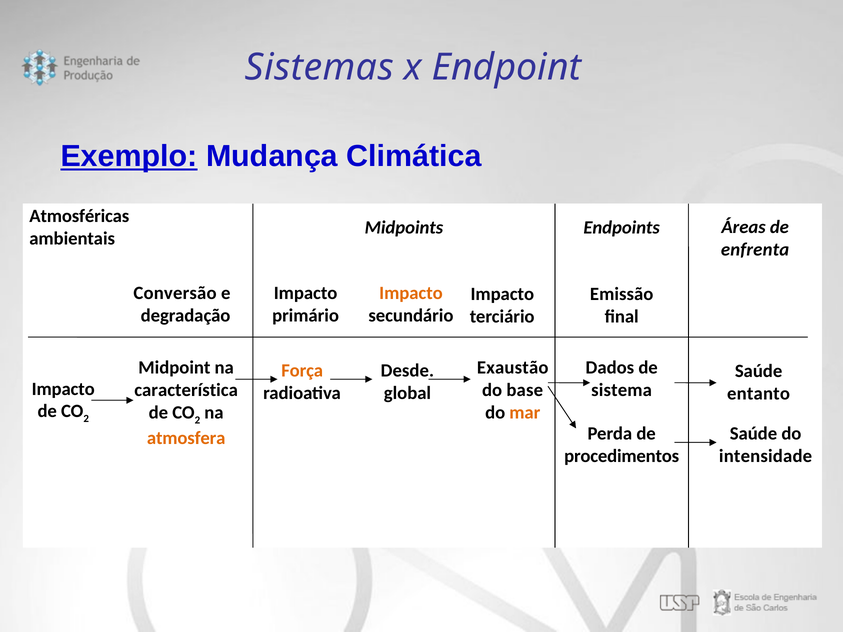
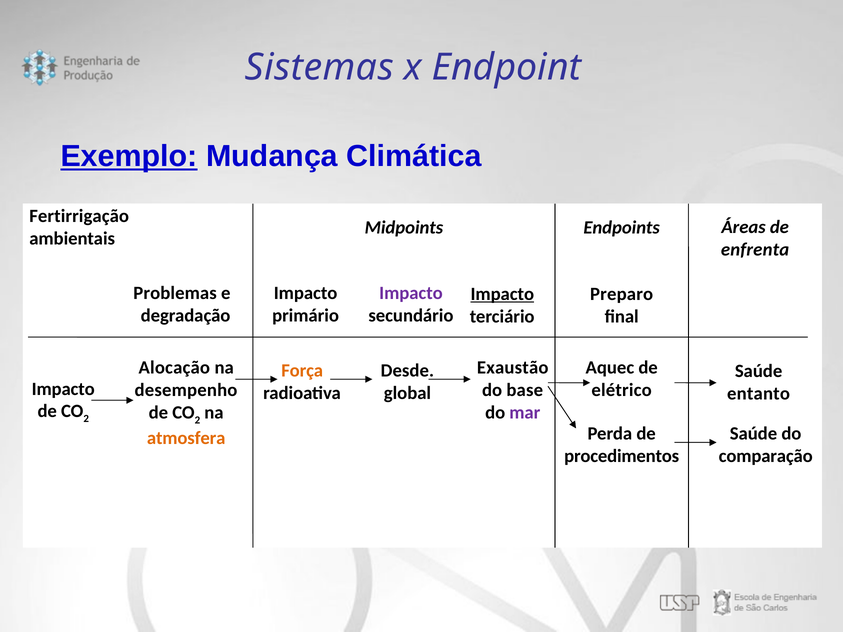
Atmosféricas: Atmosféricas -> Fertirrigação
Conversão: Conversão -> Problemas
Impacto at (411, 293) colour: orange -> purple
Impacto at (502, 294) underline: none -> present
Emissão: Emissão -> Preparo
Midpoint: Midpoint -> Alocação
Dados: Dados -> Aquec
característica: característica -> desempenho
sistema: sistema -> elétrico
mar colour: orange -> purple
intensidade: intensidade -> comparação
